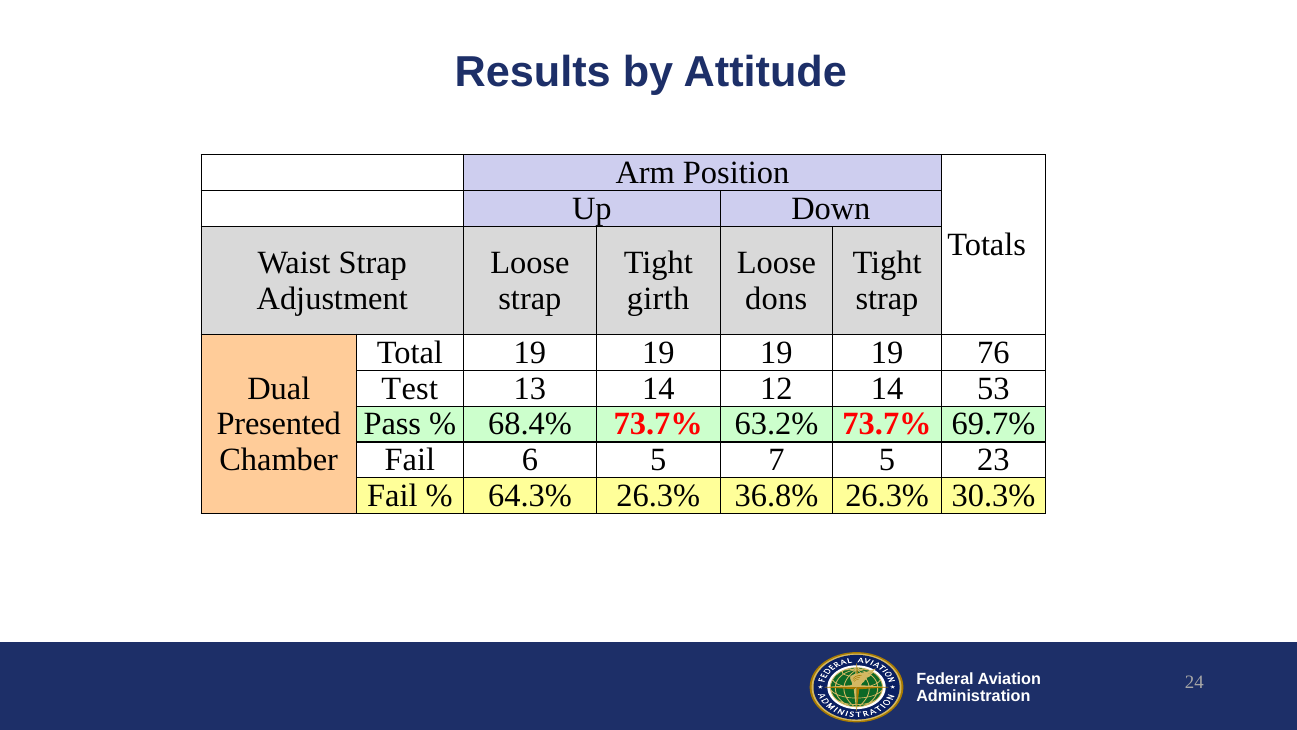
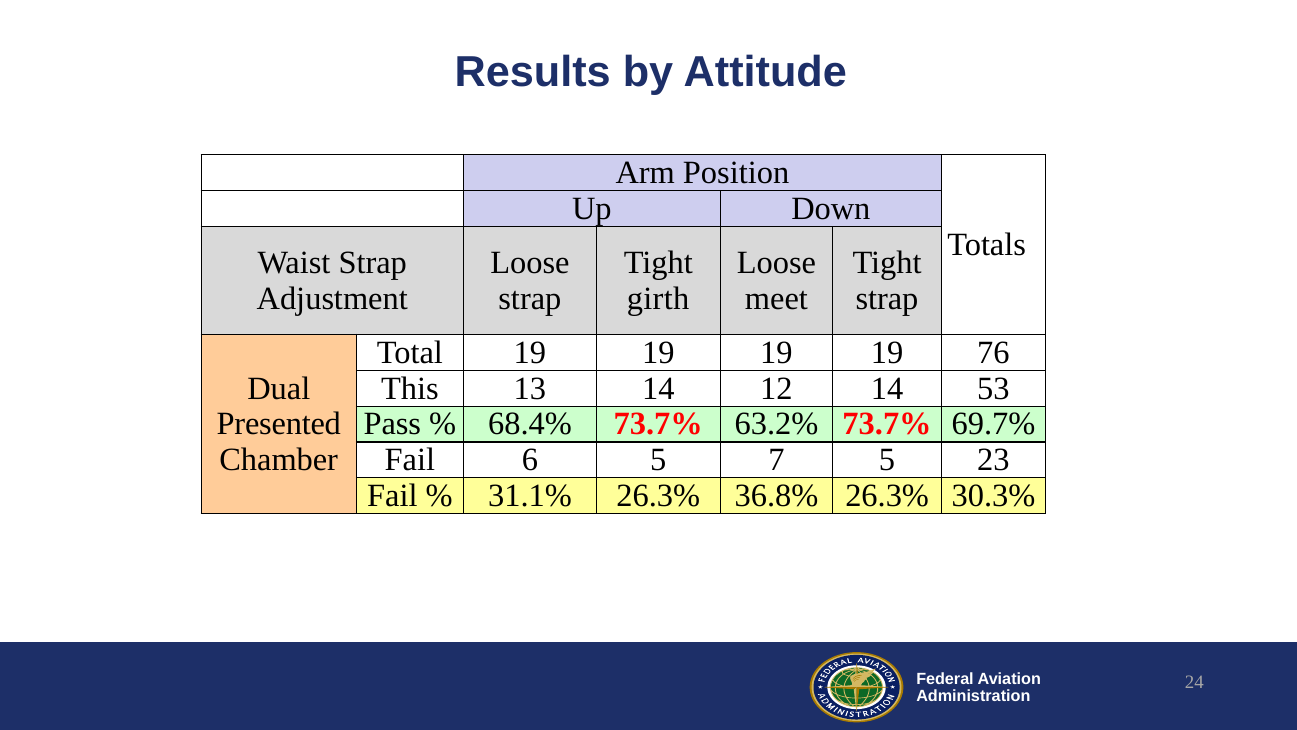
dons: dons -> meet
Test: Test -> This
64.3%: 64.3% -> 31.1%
